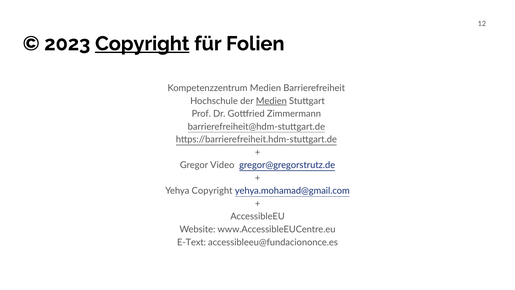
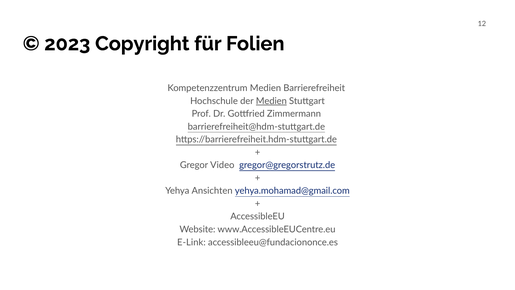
Copyright at (142, 44) underline: present -> none
Yehya Copyright: Copyright -> Ansichten
E-Text: E-Text -> E-Link
